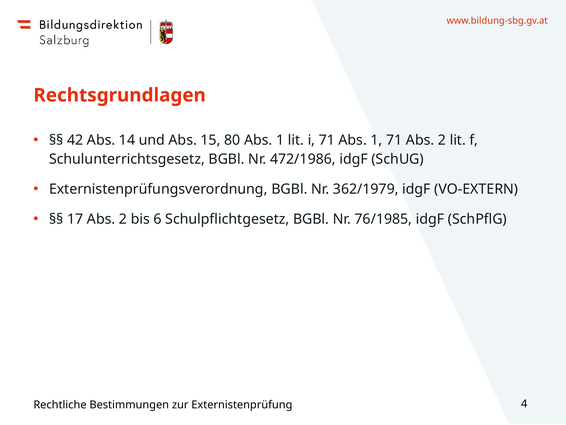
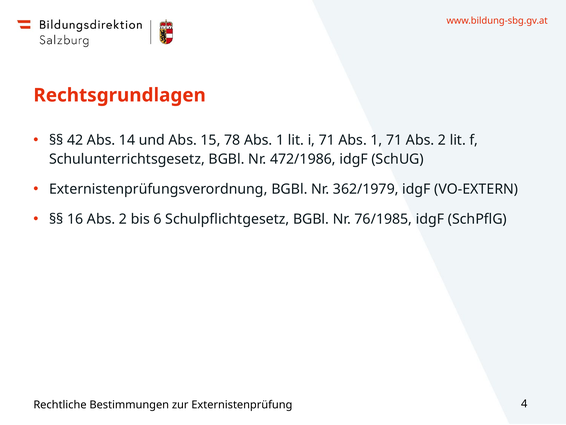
80: 80 -> 78
17: 17 -> 16
